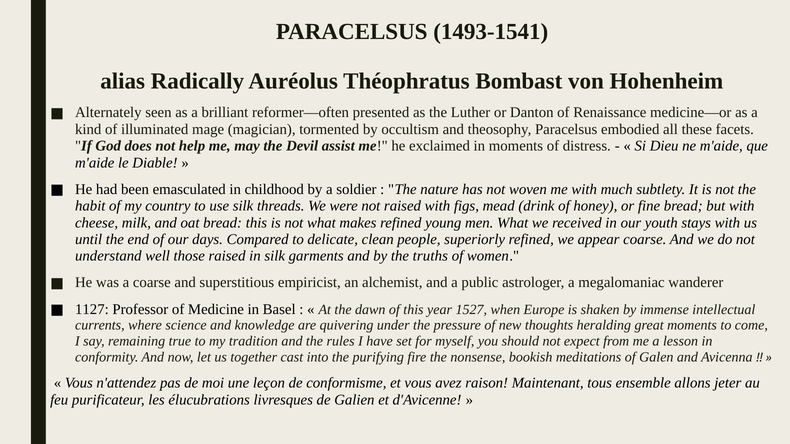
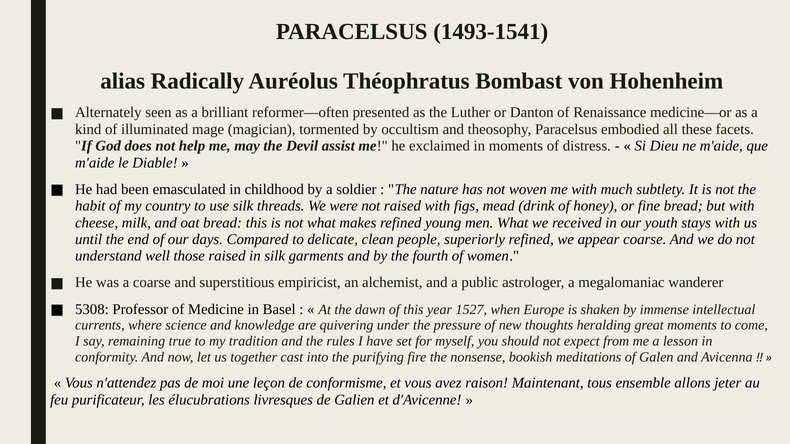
truths: truths -> fourth
1127: 1127 -> 5308
